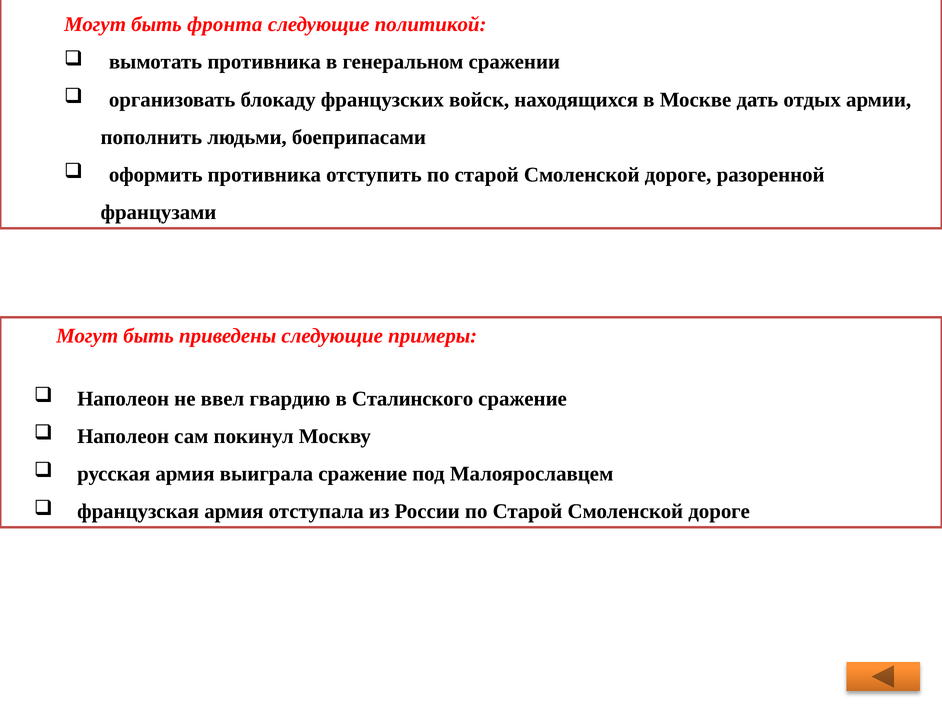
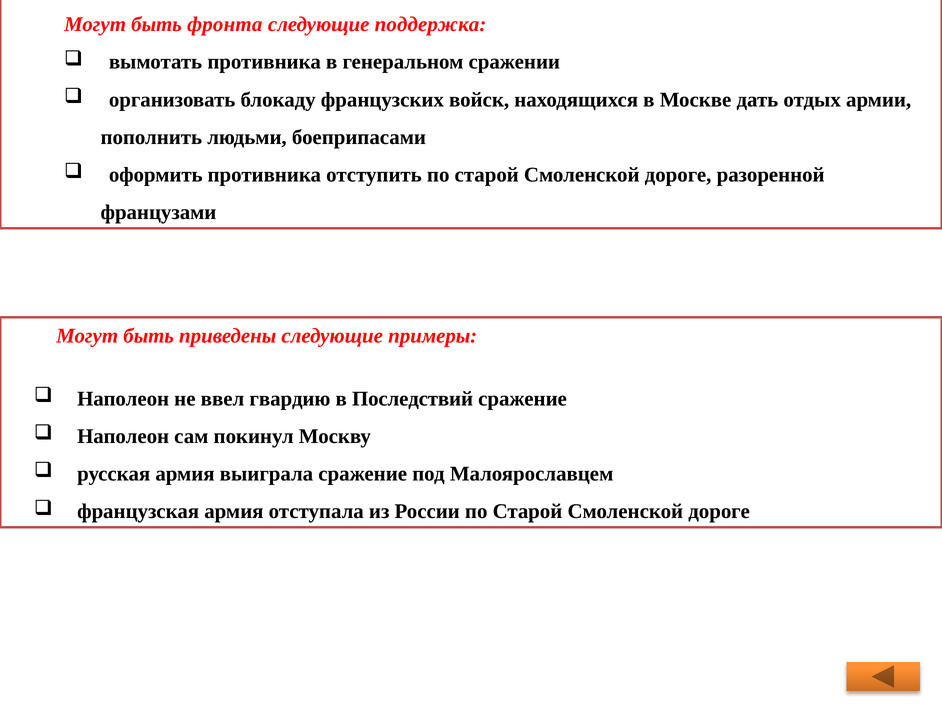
политикой: политикой -> поддержка
Сталинского: Сталинского -> Последствий
